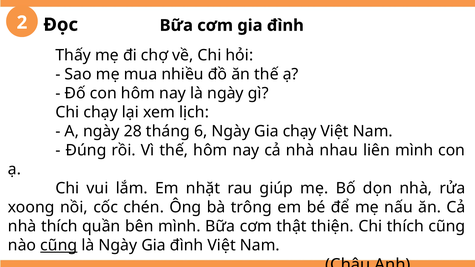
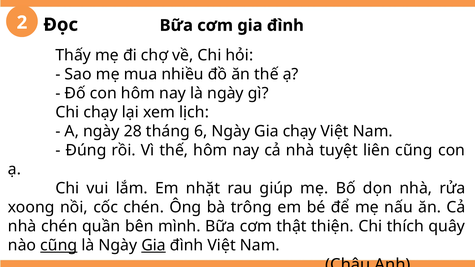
nhau: nhau -> tuyệt
liên mình: mình -> cũng
nhà thích: thích -> chén
thích cũng: cũng -> quây
Gia at (154, 245) underline: none -> present
